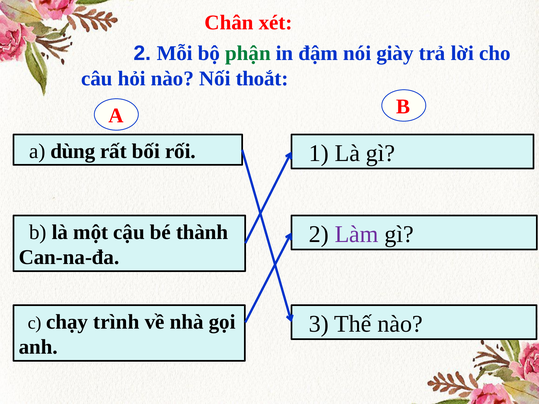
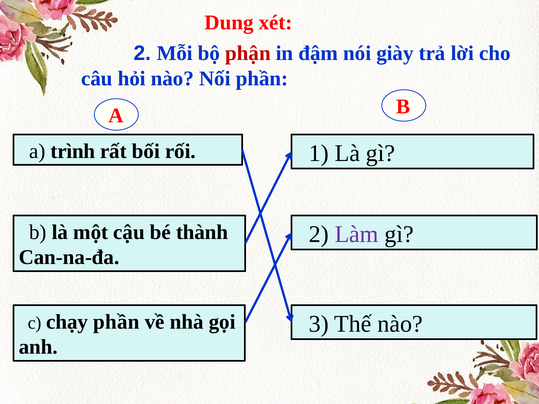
Chân: Chân -> Dung
phận colour: green -> red
Nối thoắt: thoắt -> phần
dùng: dùng -> trình
chạy trình: trình -> phần
